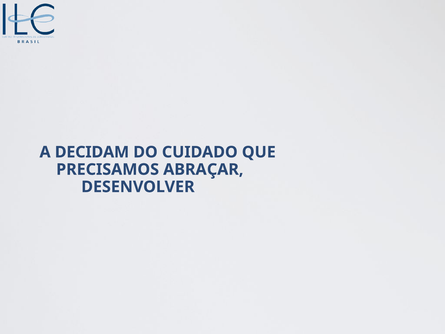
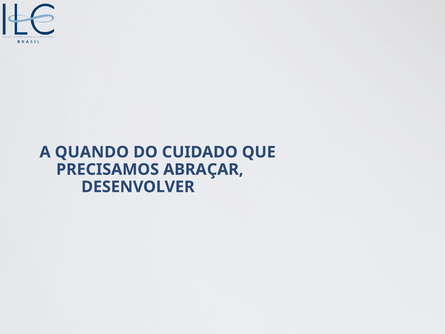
DECIDAM: DECIDAM -> QUANDO
